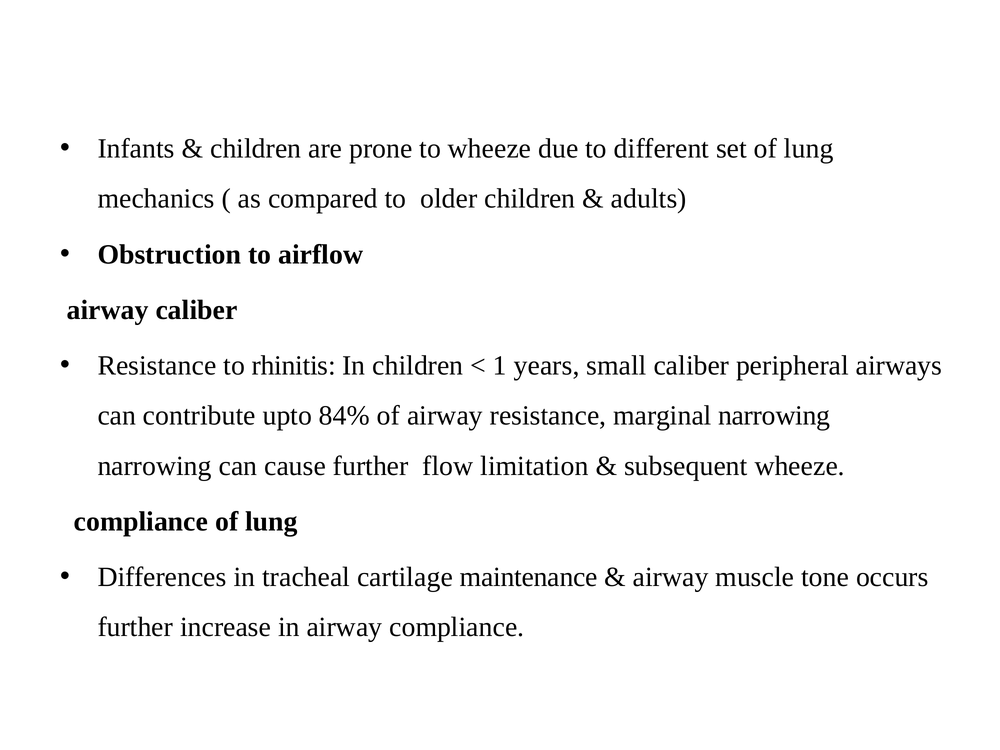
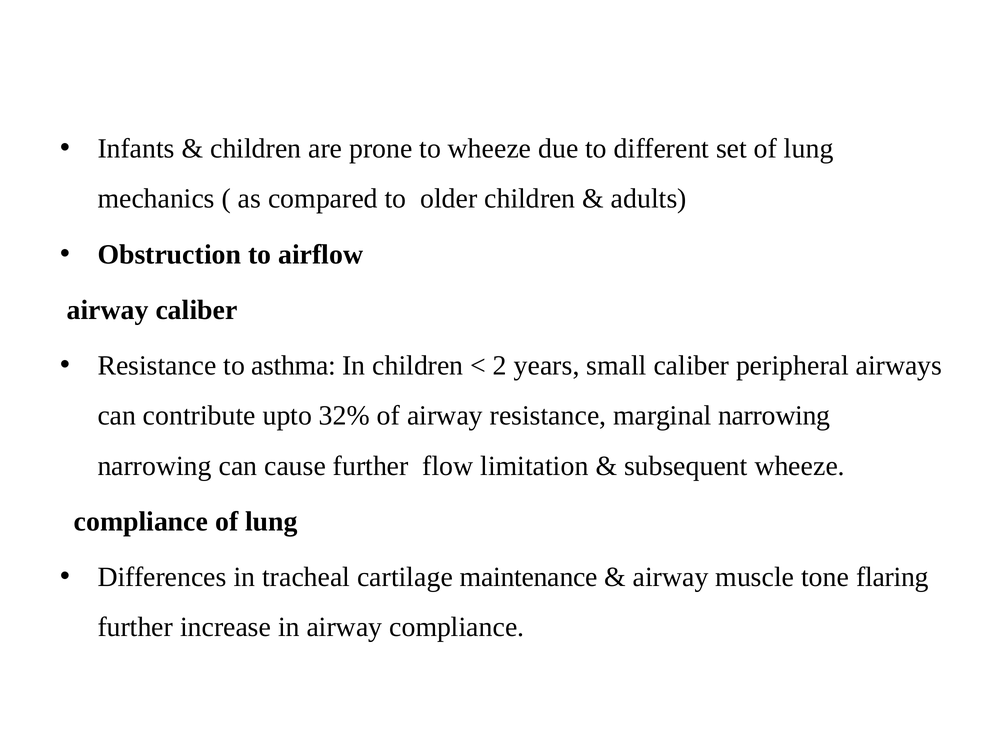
rhinitis: rhinitis -> asthma
1: 1 -> 2
84%: 84% -> 32%
occurs: occurs -> flaring
